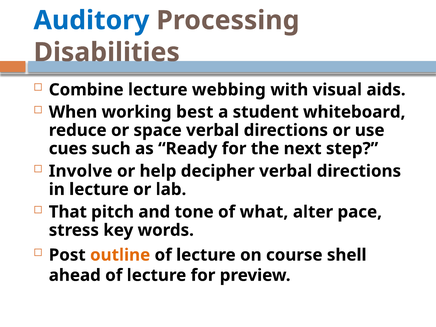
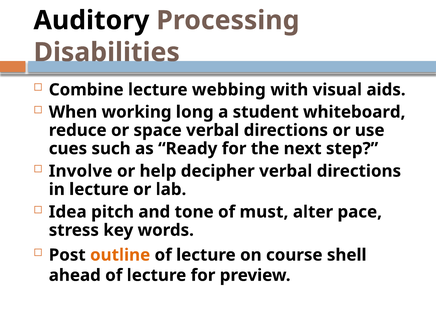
Auditory colour: blue -> black
best: best -> long
That: That -> Idea
what: what -> must
